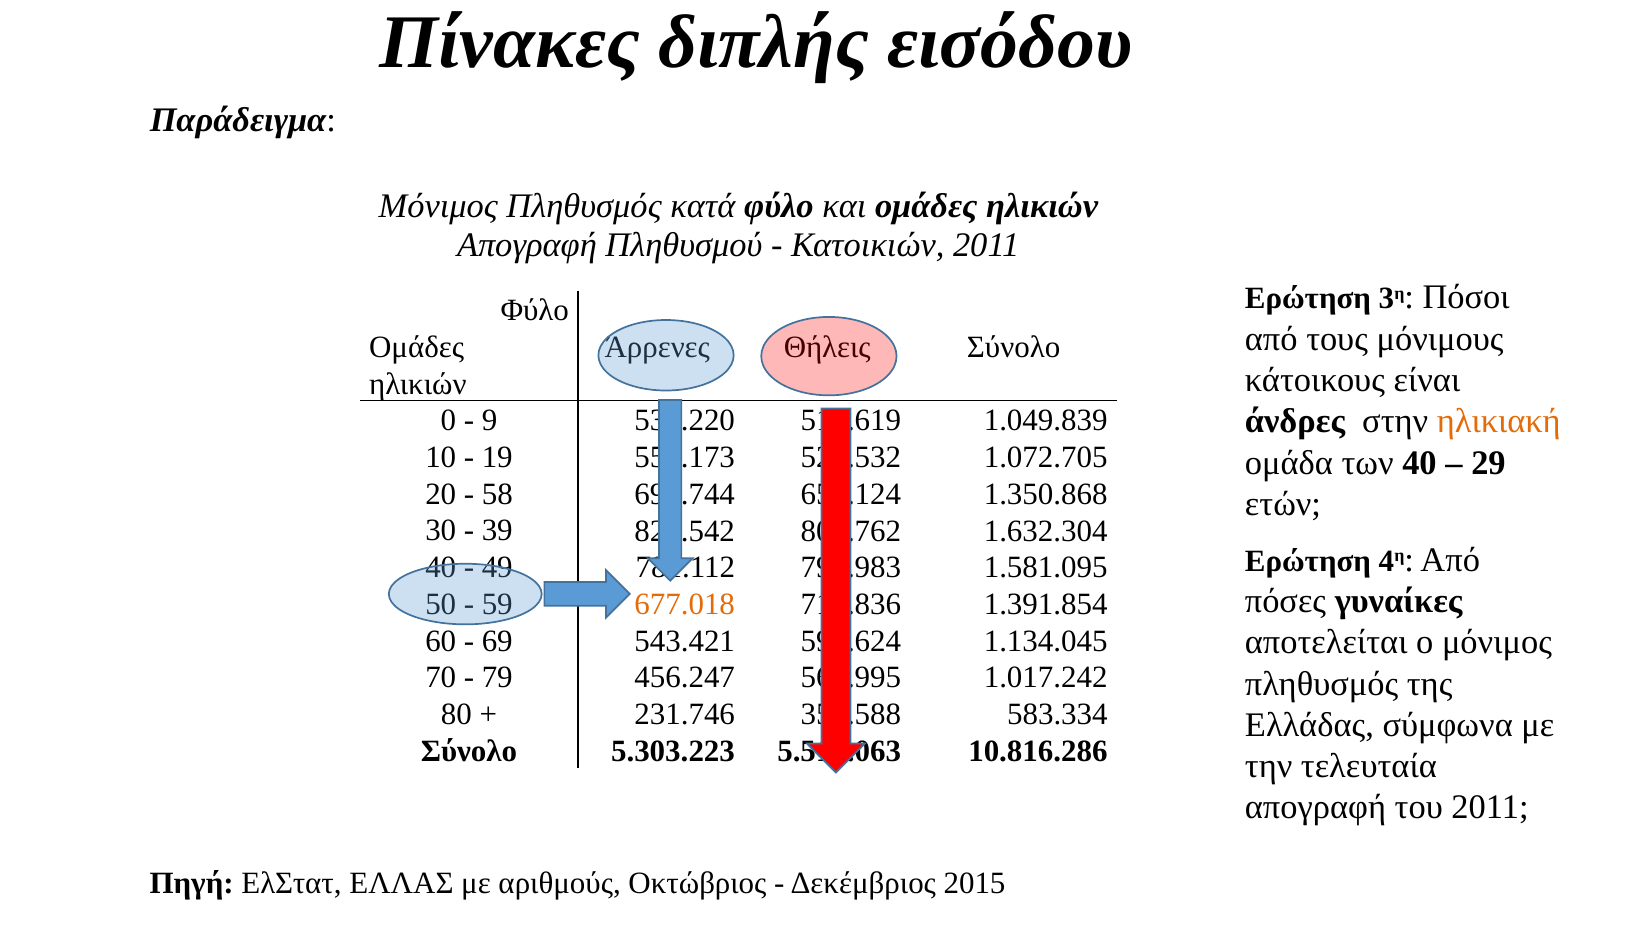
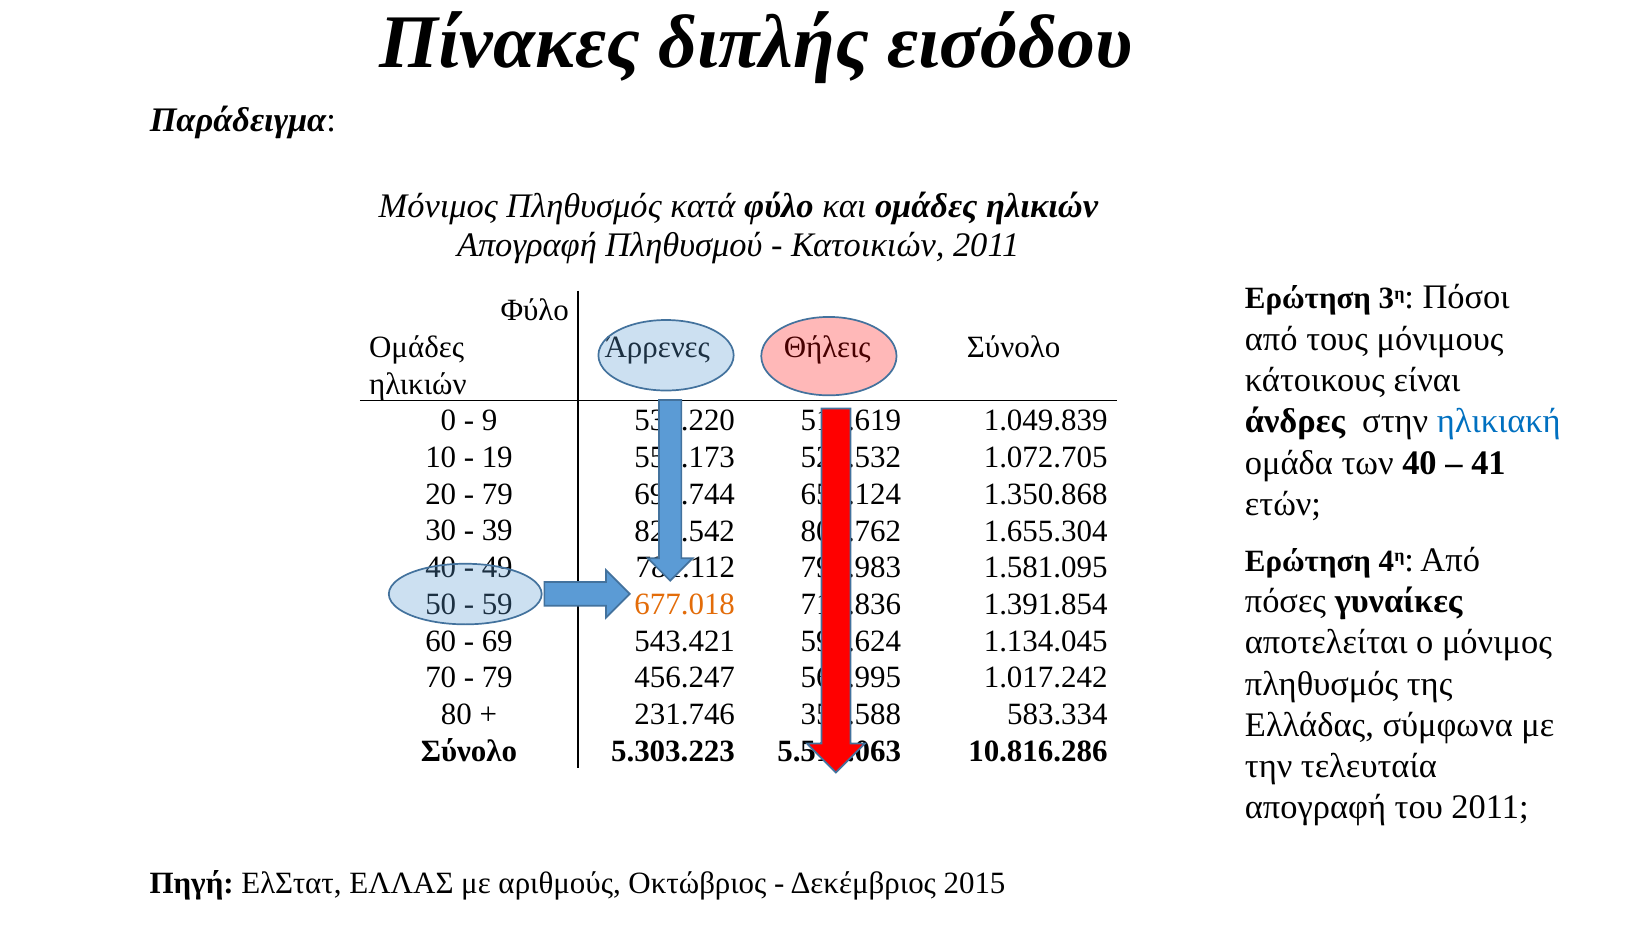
ηλικιακή colour: orange -> blue
29: 29 -> 41
58 at (497, 494): 58 -> 79
1.632.304: 1.632.304 -> 1.655.304
